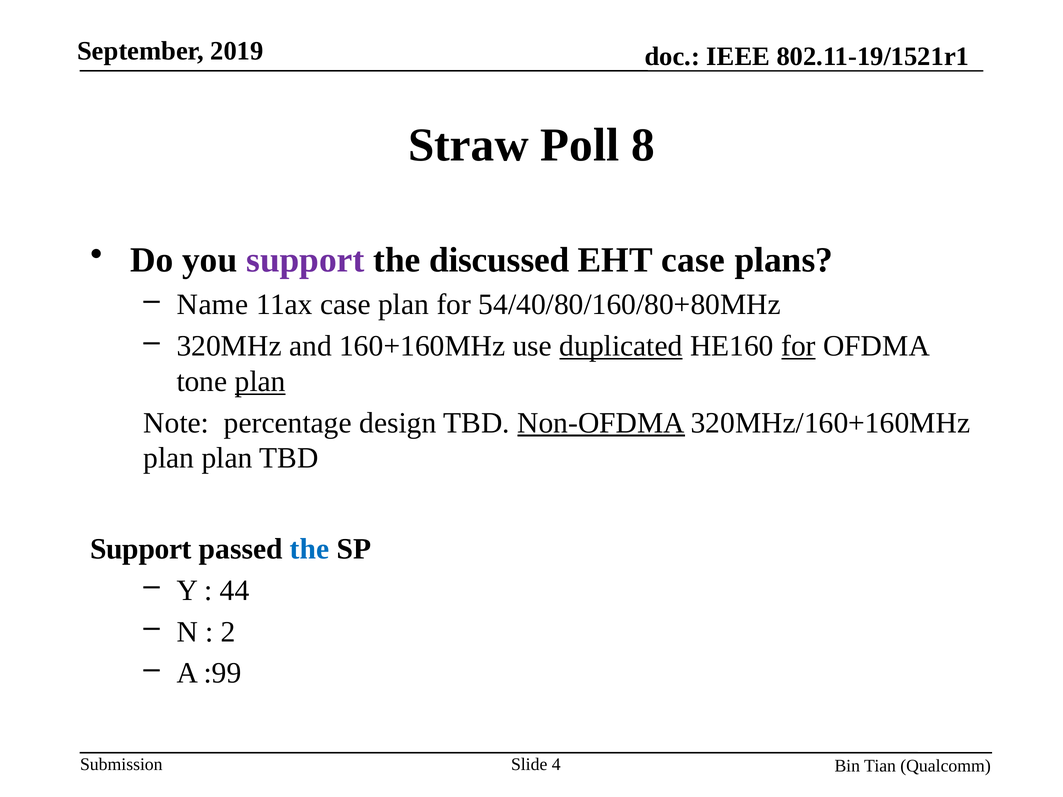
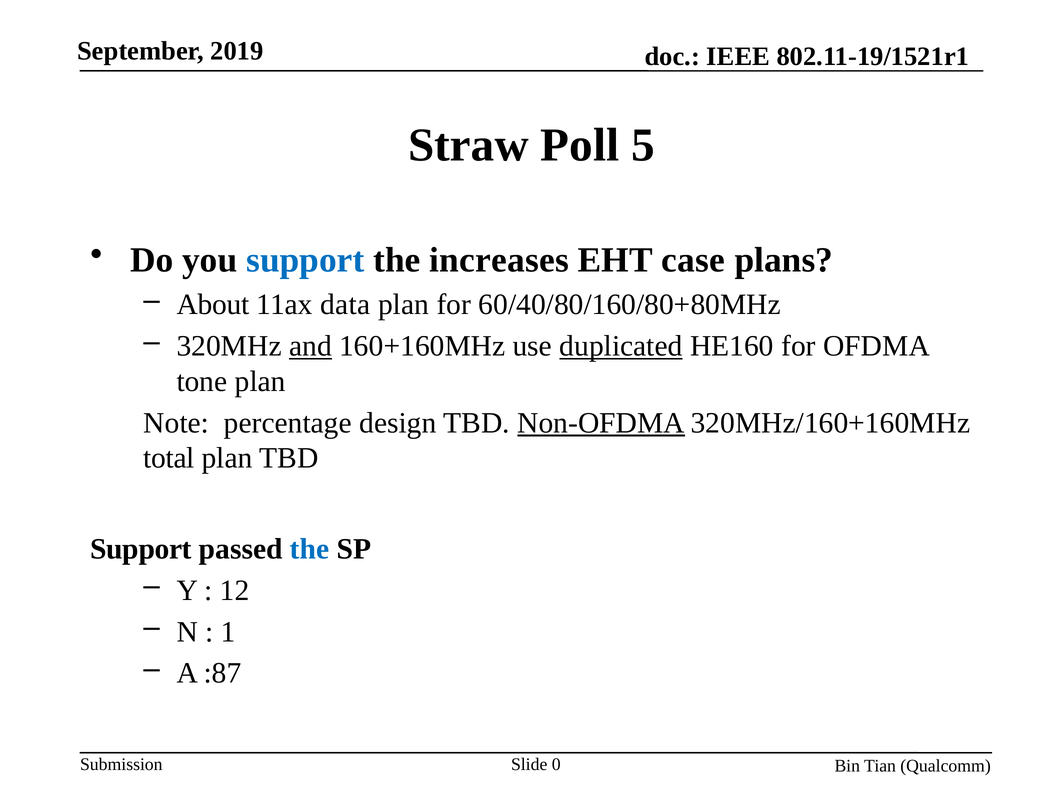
8: 8 -> 5
support at (305, 260) colour: purple -> blue
discussed: discussed -> increases
Name: Name -> About
11ax case: case -> data
54/40/80/160/80+80MHz: 54/40/80/160/80+80MHz -> 60/40/80/160/80+80MHz
and underline: none -> present
for at (799, 346) underline: present -> none
plan at (260, 382) underline: present -> none
plan at (169, 458): plan -> total
44: 44 -> 12
2: 2 -> 1
:99: :99 -> :87
4: 4 -> 0
